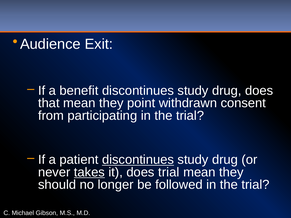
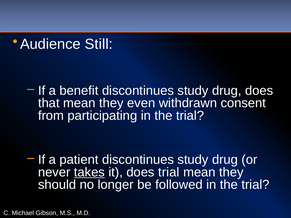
Exit: Exit -> Still
point: point -> even
discontinues at (138, 160) underline: present -> none
